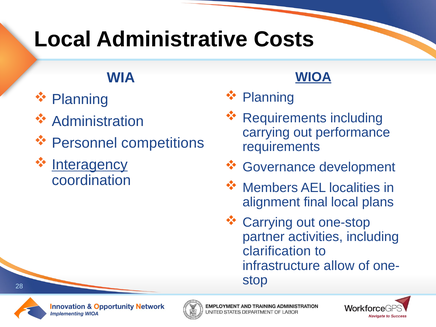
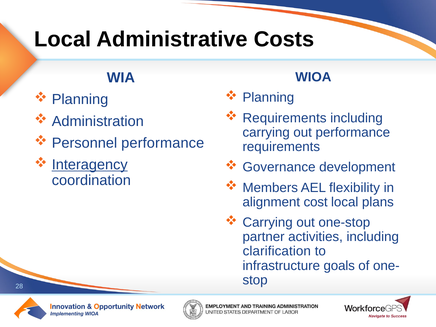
WIOA underline: present -> none
Personnel competitions: competitions -> performance
localities: localities -> flexibility
final: final -> cost
allow: allow -> goals
